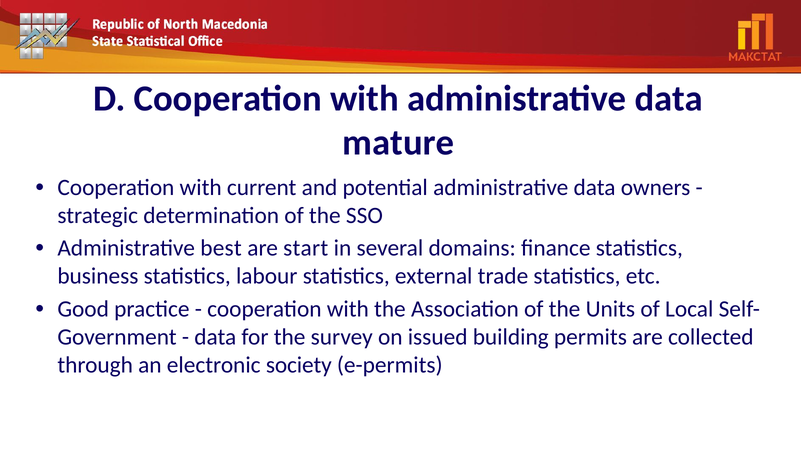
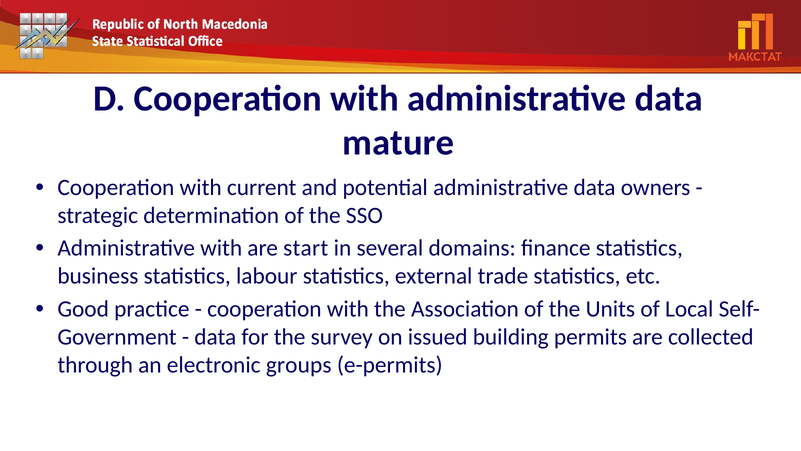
Administrative best: best -> with
society: society -> groups
